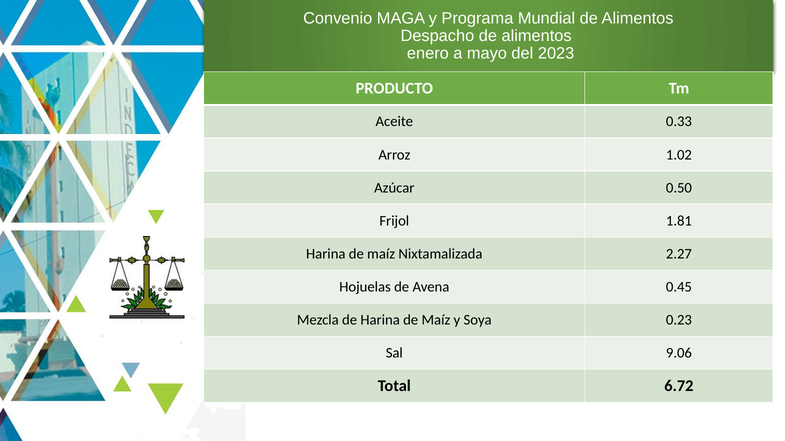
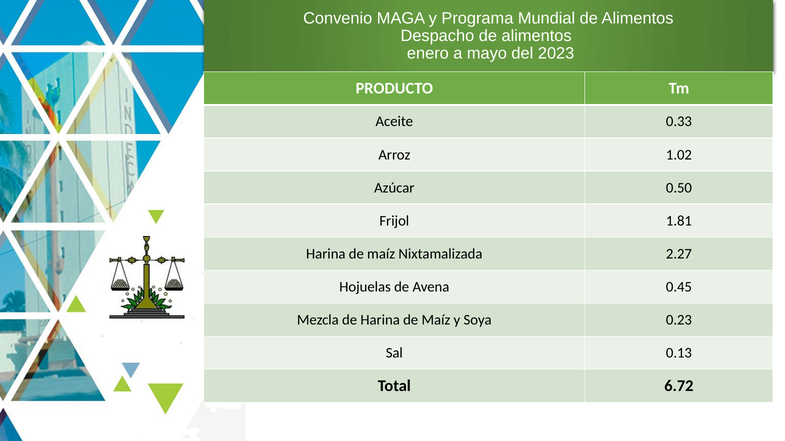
9.06: 9.06 -> 0.13
